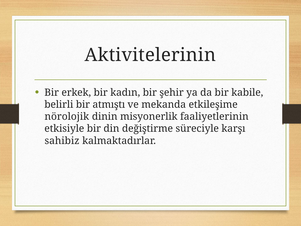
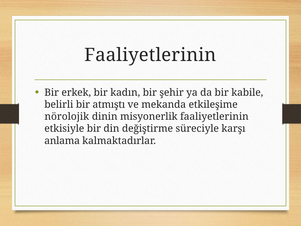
Aktivitelerinin at (150, 55): Aktivitelerinin -> Faaliyetlerinin
sahibiz: sahibiz -> anlama
